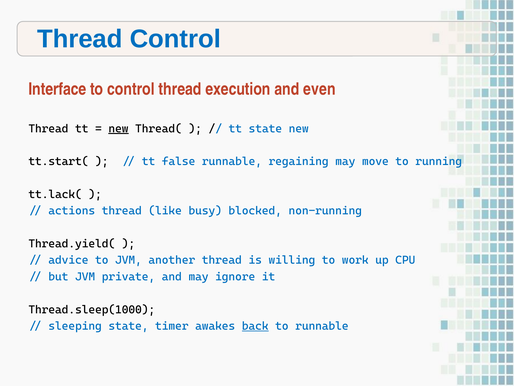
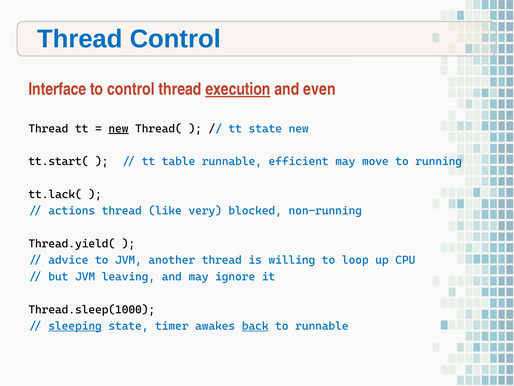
execution underline: none -> present
false: false -> table
regaining: regaining -> efficient
busy: busy -> very
work: work -> loop
private: private -> leaving
sleeping underline: none -> present
